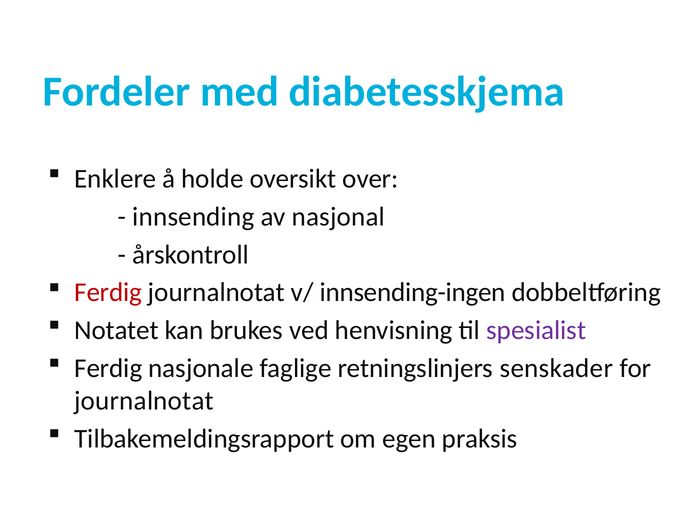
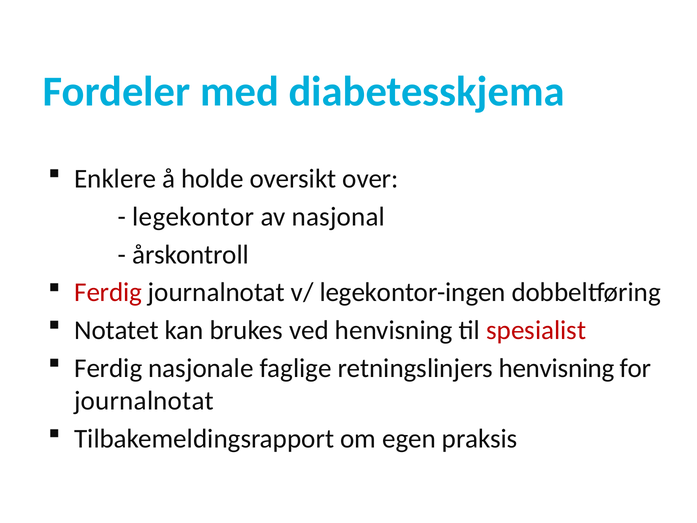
innsending: innsending -> legekontor
innsending-ingen: innsending-ingen -> legekontor-ingen
spesialist colour: purple -> red
retningslinjers senskader: senskader -> henvisning
